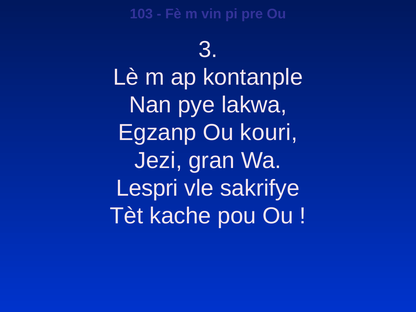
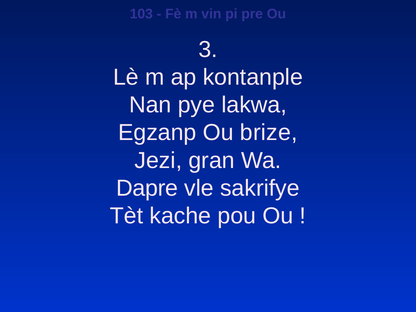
kouri: kouri -> brize
Lespri: Lespri -> Dapre
